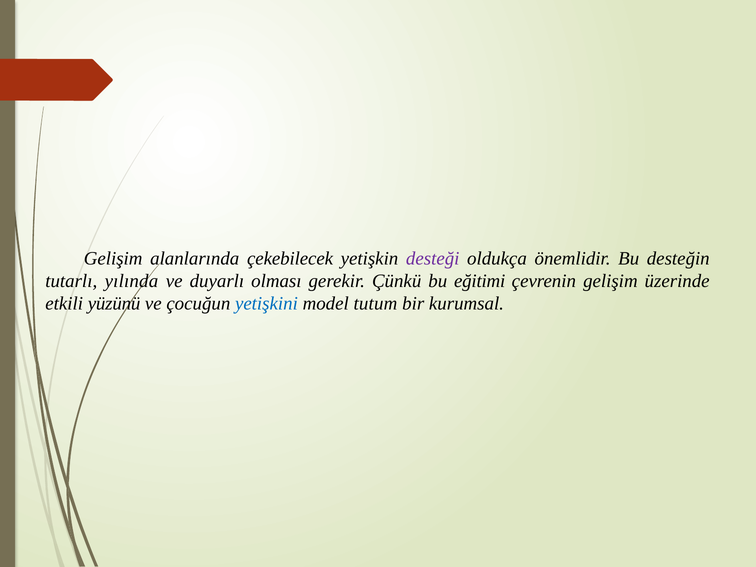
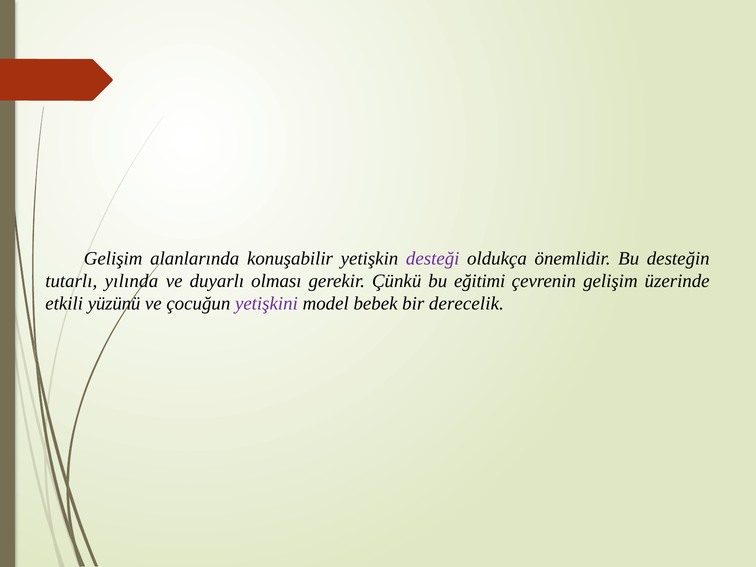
çekebilecek: çekebilecek -> konuşabilir
yetişkini colour: blue -> purple
tutum: tutum -> bebek
kurumsal: kurumsal -> derecelik
